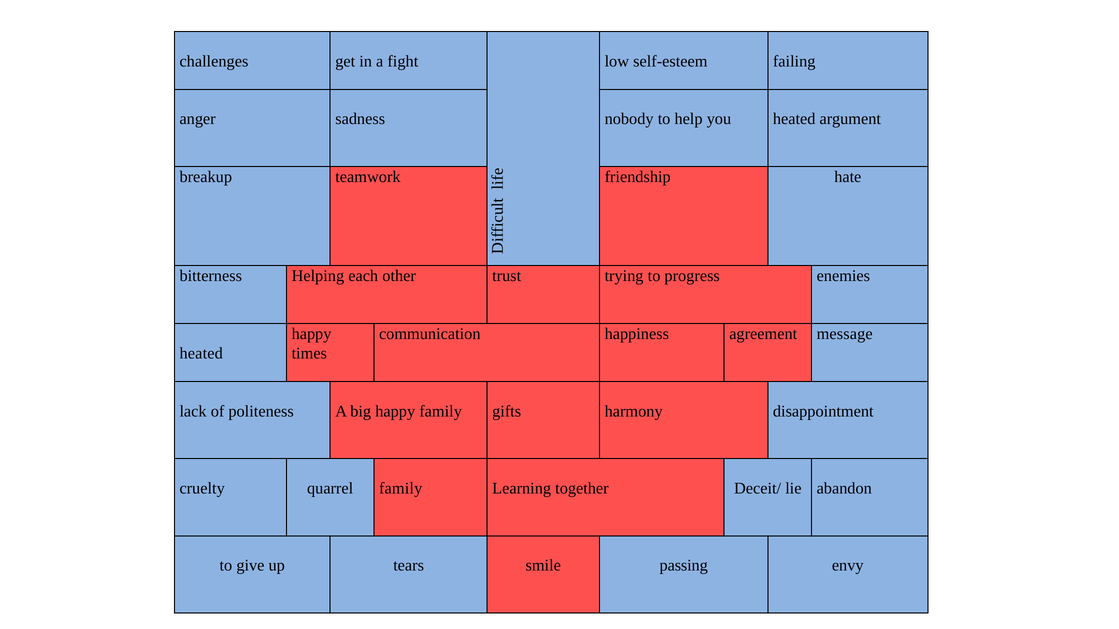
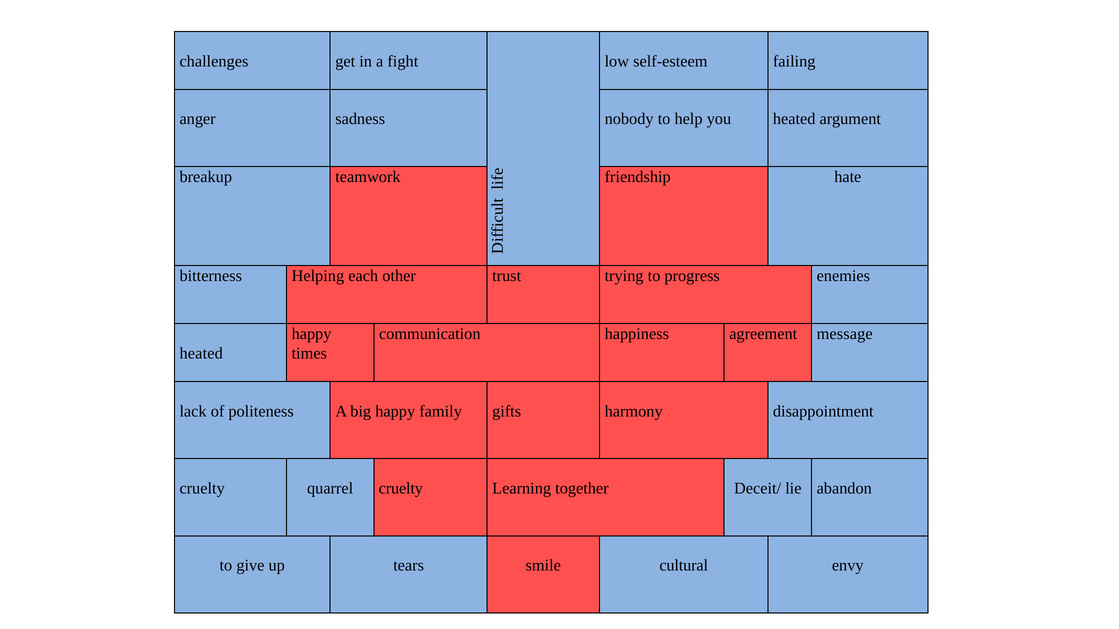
quarrel family: family -> cruelty
passing: passing -> cultural
